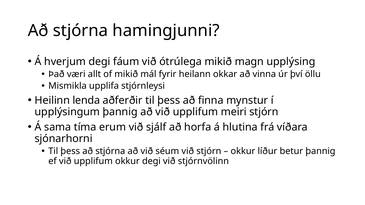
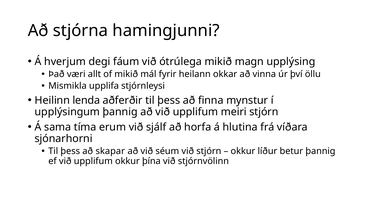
þess að stjórna: stjórna -> skapar
okkur degi: degi -> þína
